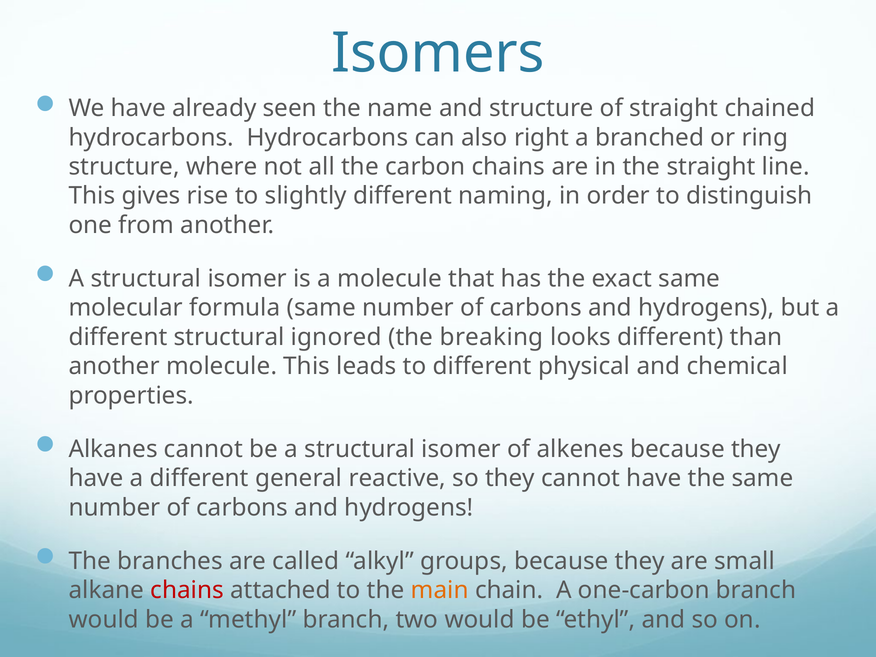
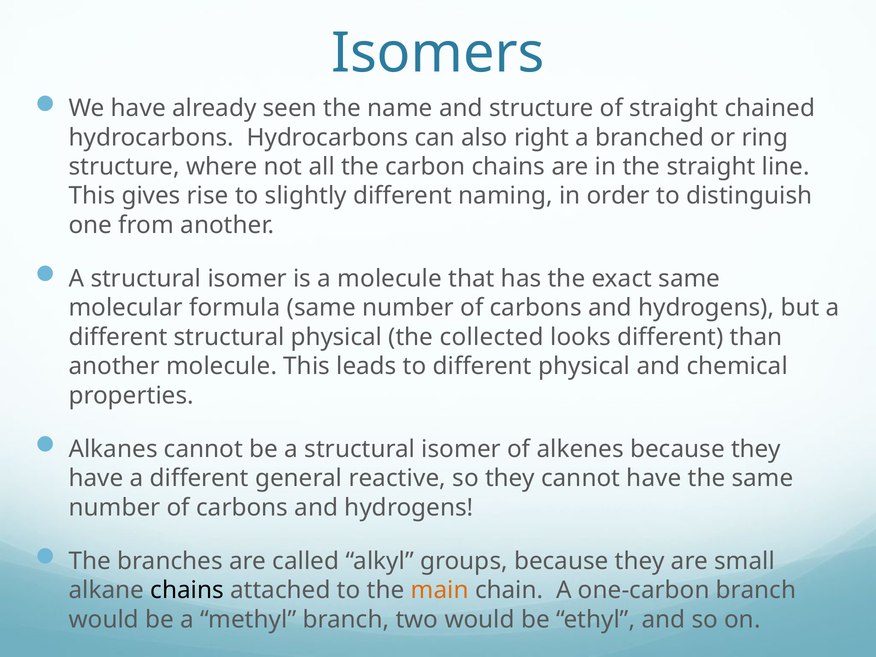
structural ignored: ignored -> physical
breaking: breaking -> collected
chains at (187, 590) colour: red -> black
